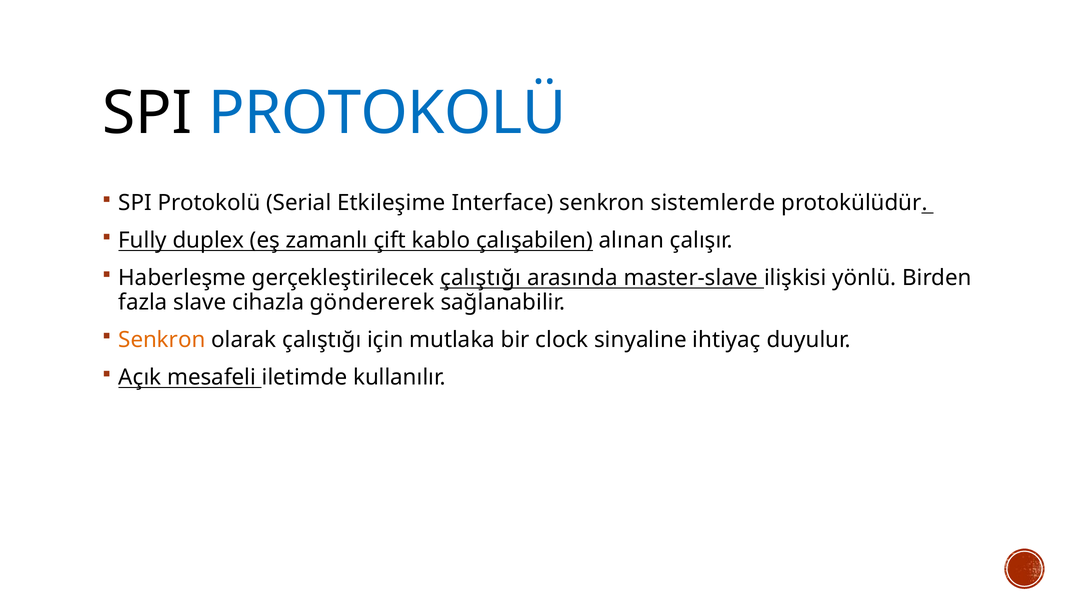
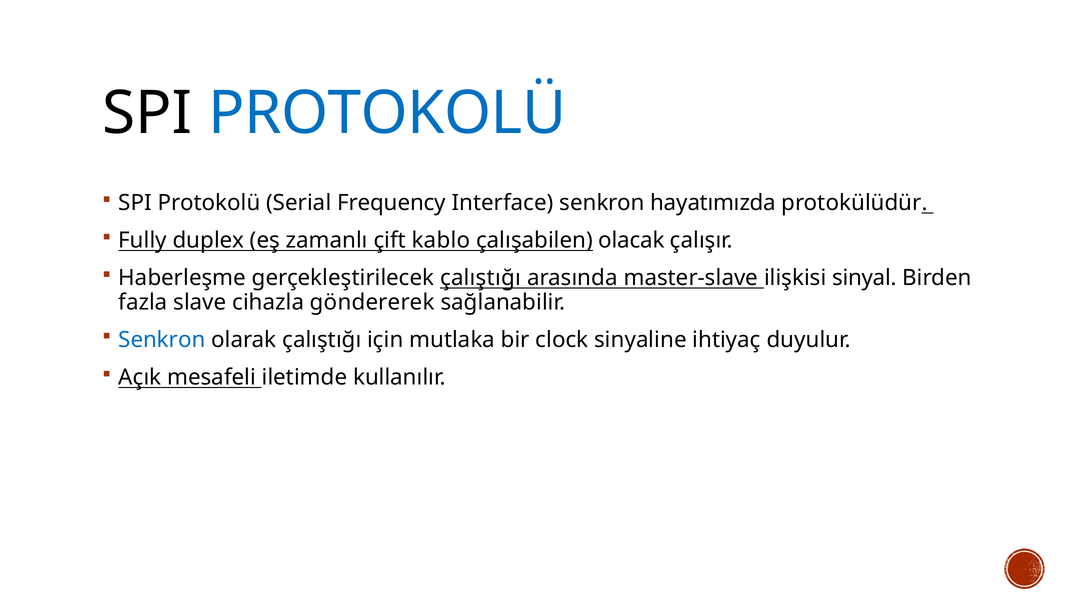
Etkileşime: Etkileşime -> Frequency
sistemlerde: sistemlerde -> hayatımızda
alınan: alınan -> olacak
yönlü: yönlü -> sinyal
Senkron at (162, 340) colour: orange -> blue
